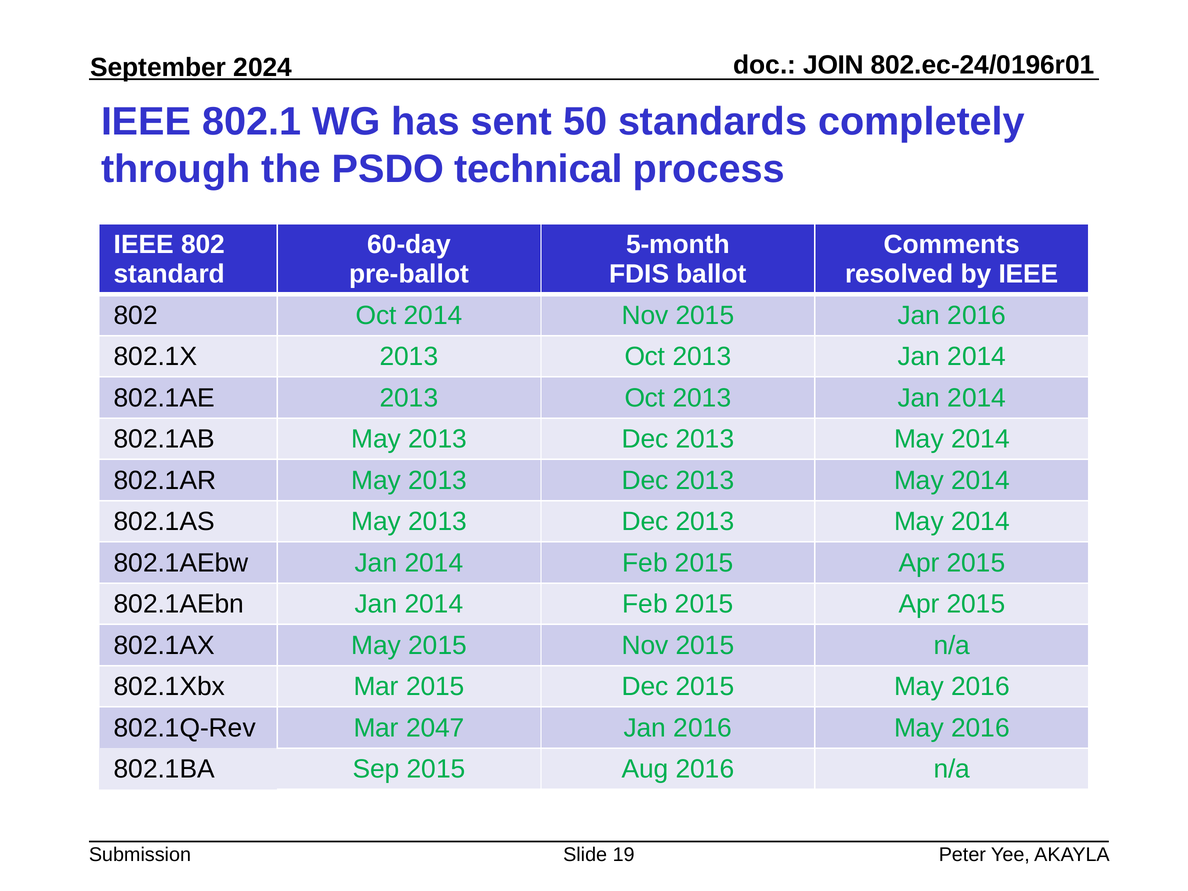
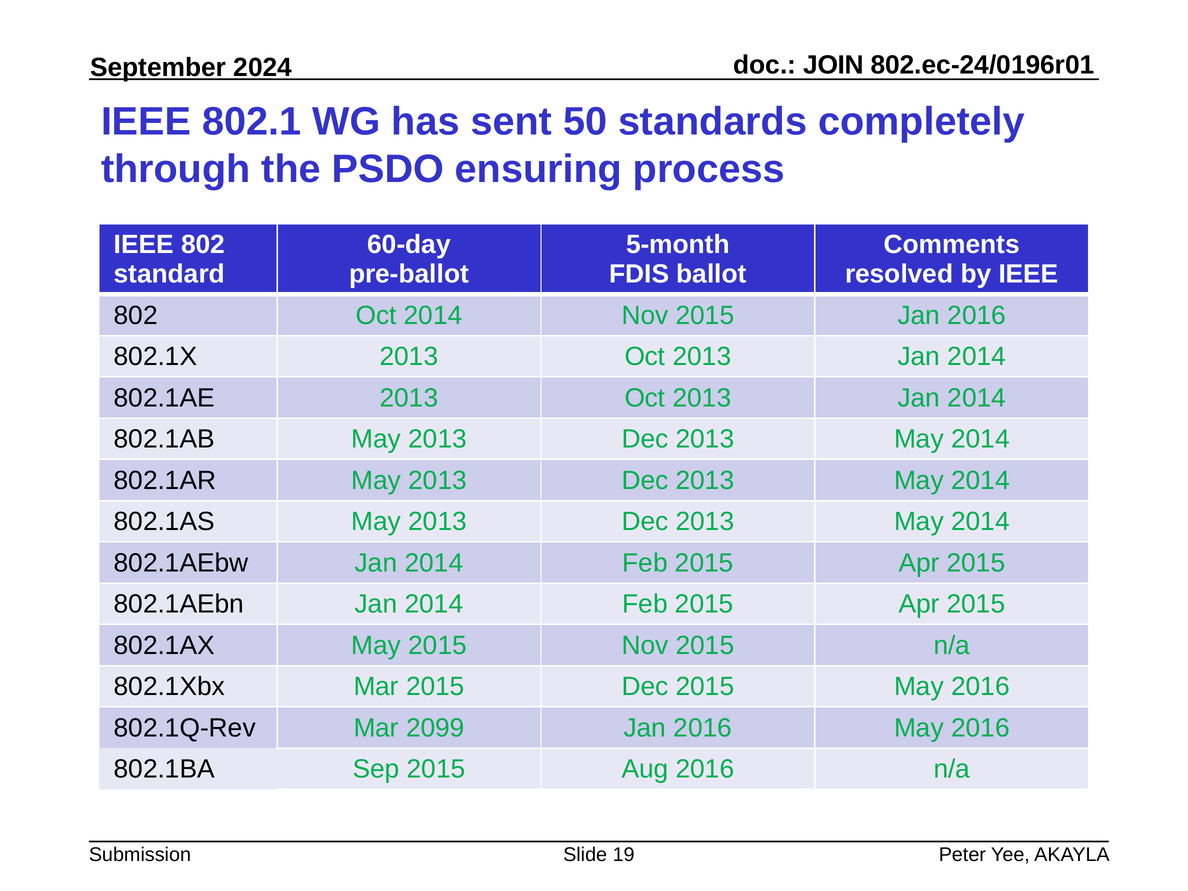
technical: technical -> ensuring
2047: 2047 -> 2099
